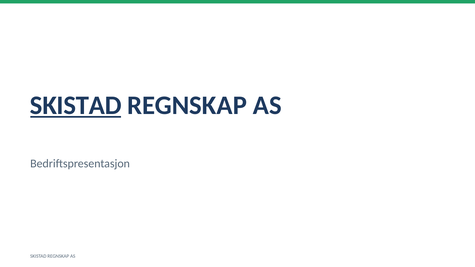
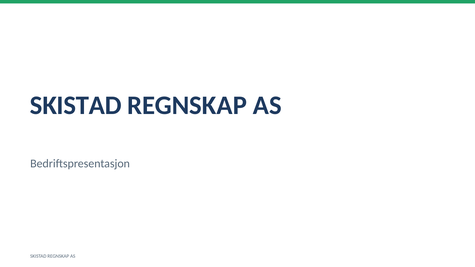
SKISTAD at (76, 105) underline: present -> none
